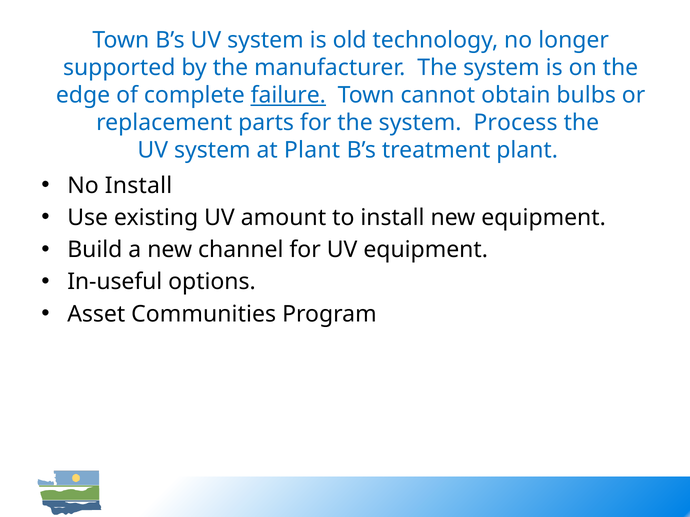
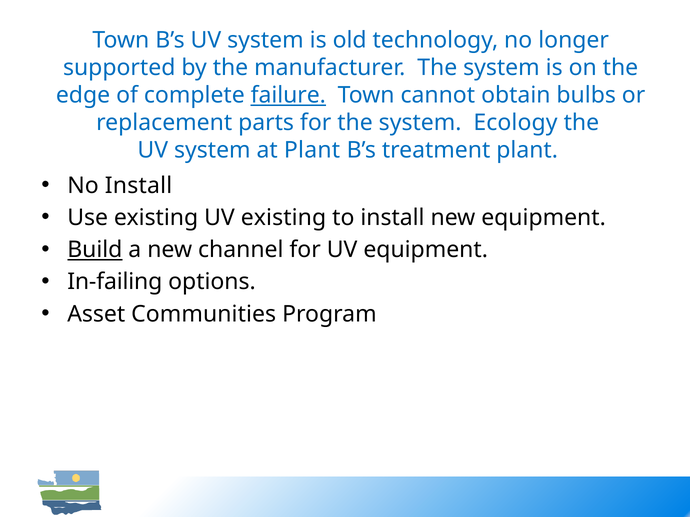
Process: Process -> Ecology
UV amount: amount -> existing
Build underline: none -> present
In-useful: In-useful -> In-failing
